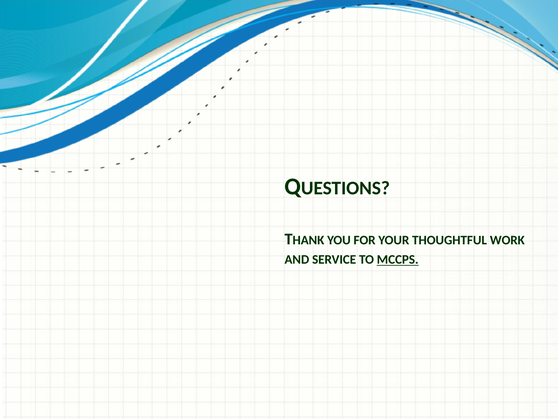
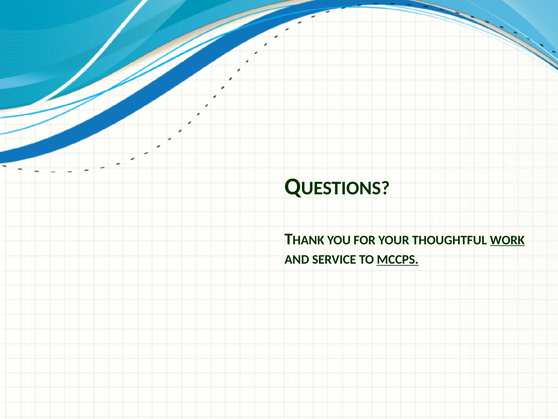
WORK underline: none -> present
